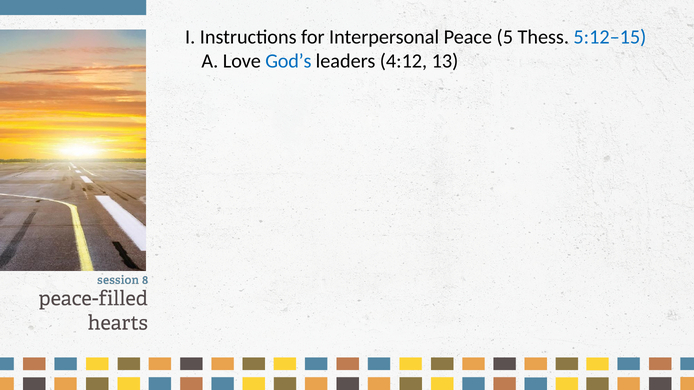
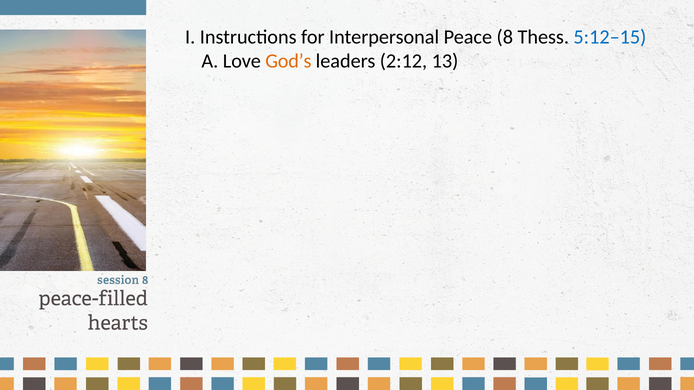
5: 5 -> 8
God’s colour: blue -> orange
4:12: 4:12 -> 2:12
